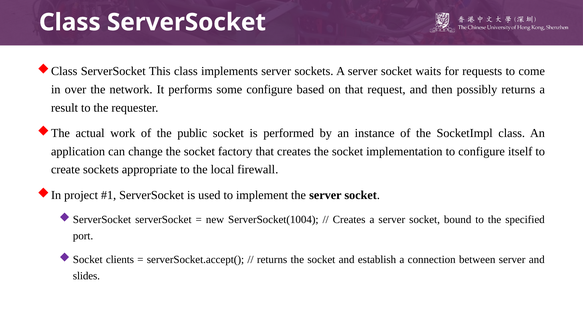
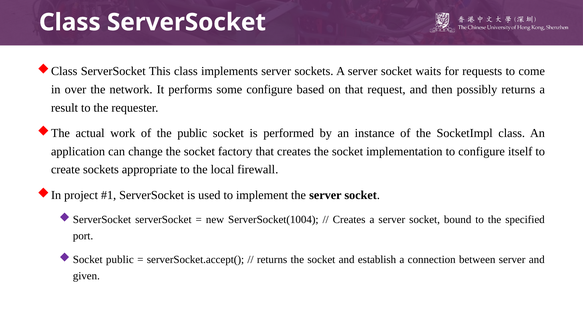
Socket clients: clients -> public
slides: slides -> given
